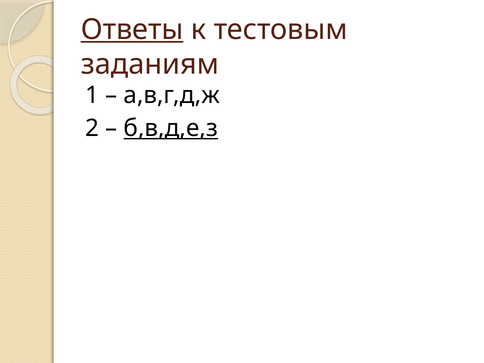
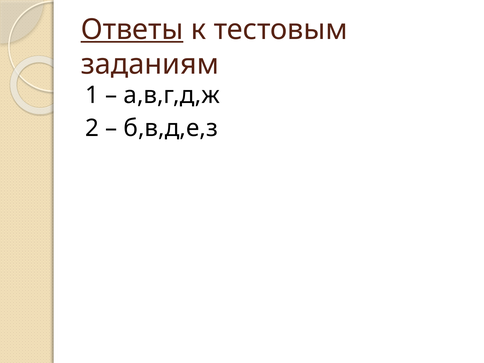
б,в,д,е,з underline: present -> none
